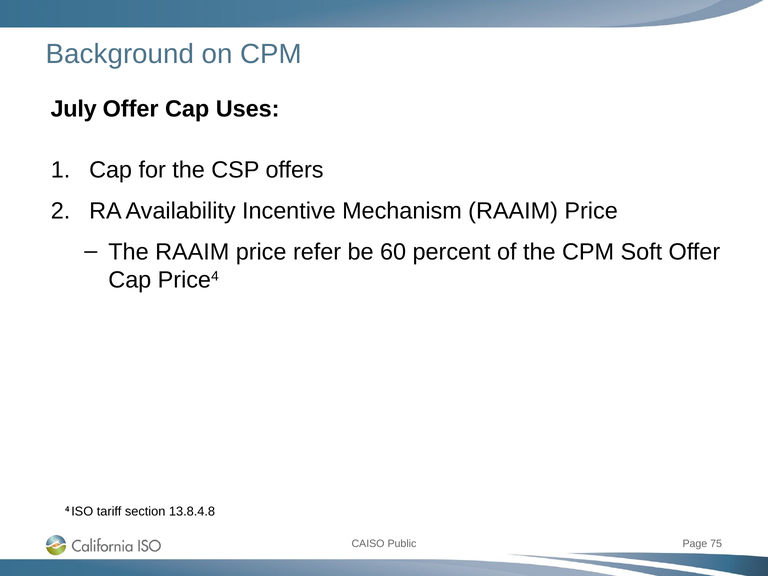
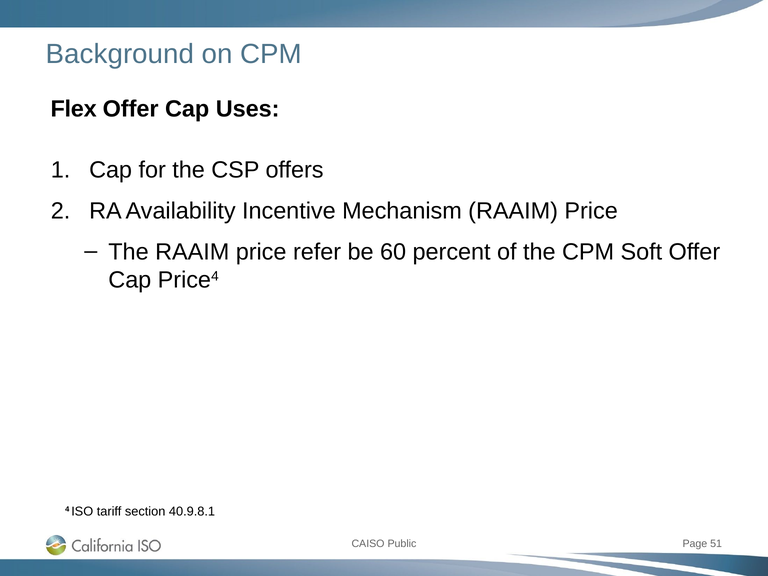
July: July -> Flex
13.8.4.8: 13.8.4.8 -> 40.9.8.1
75: 75 -> 51
